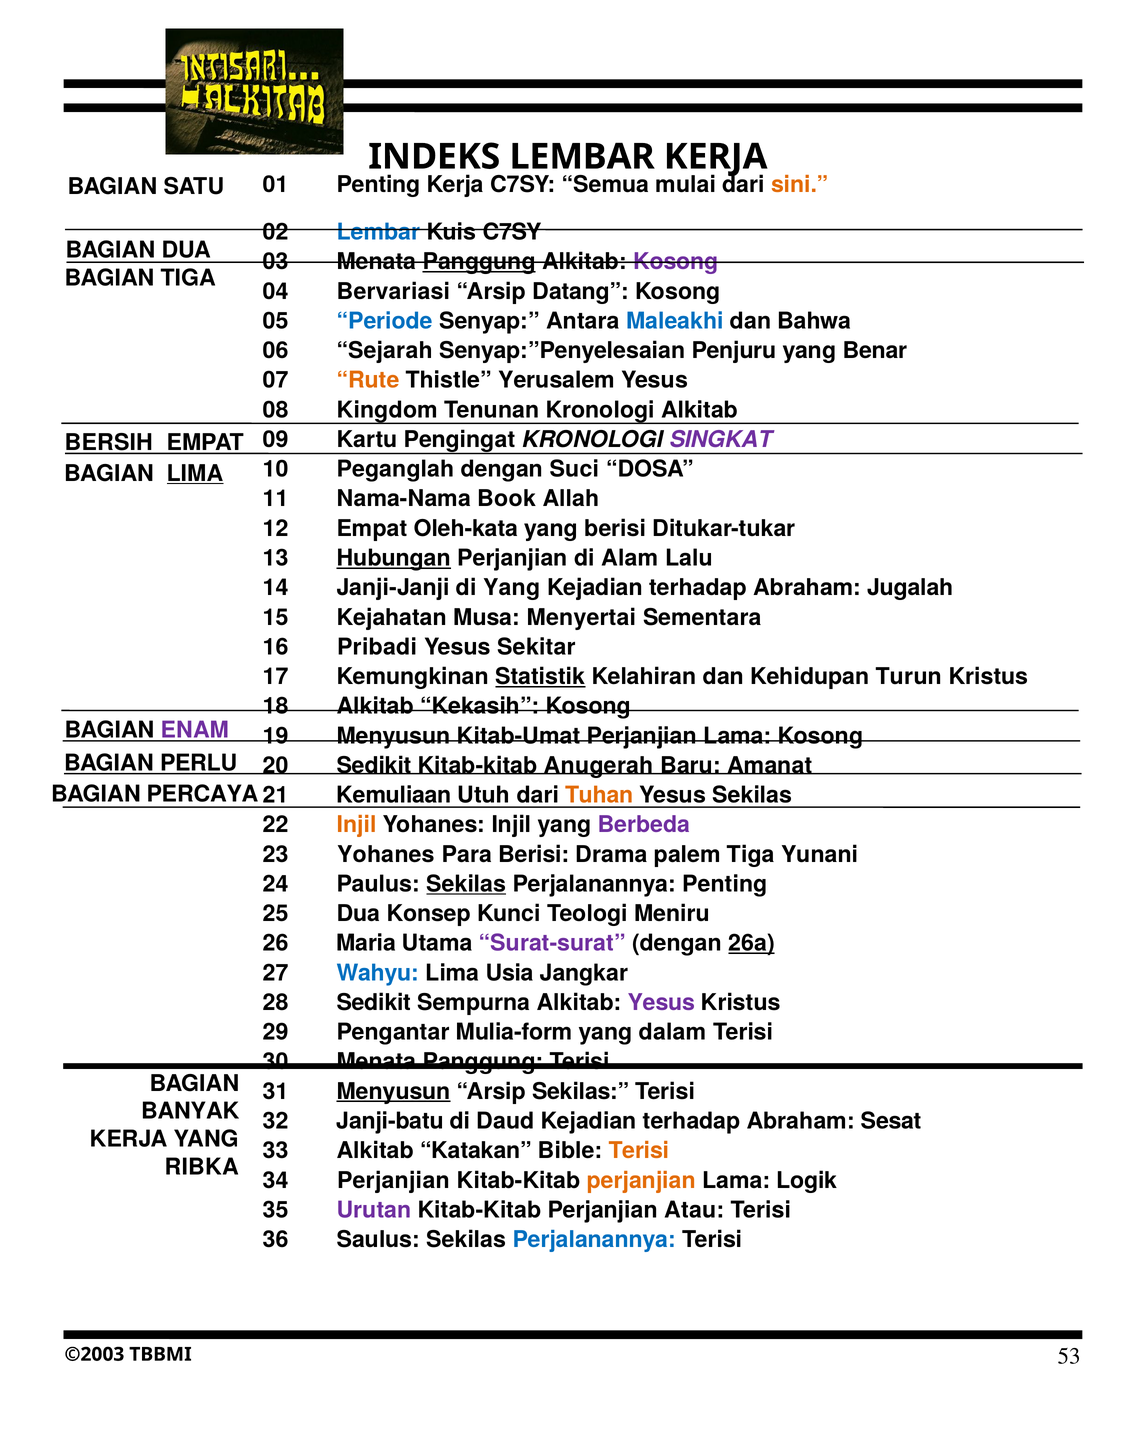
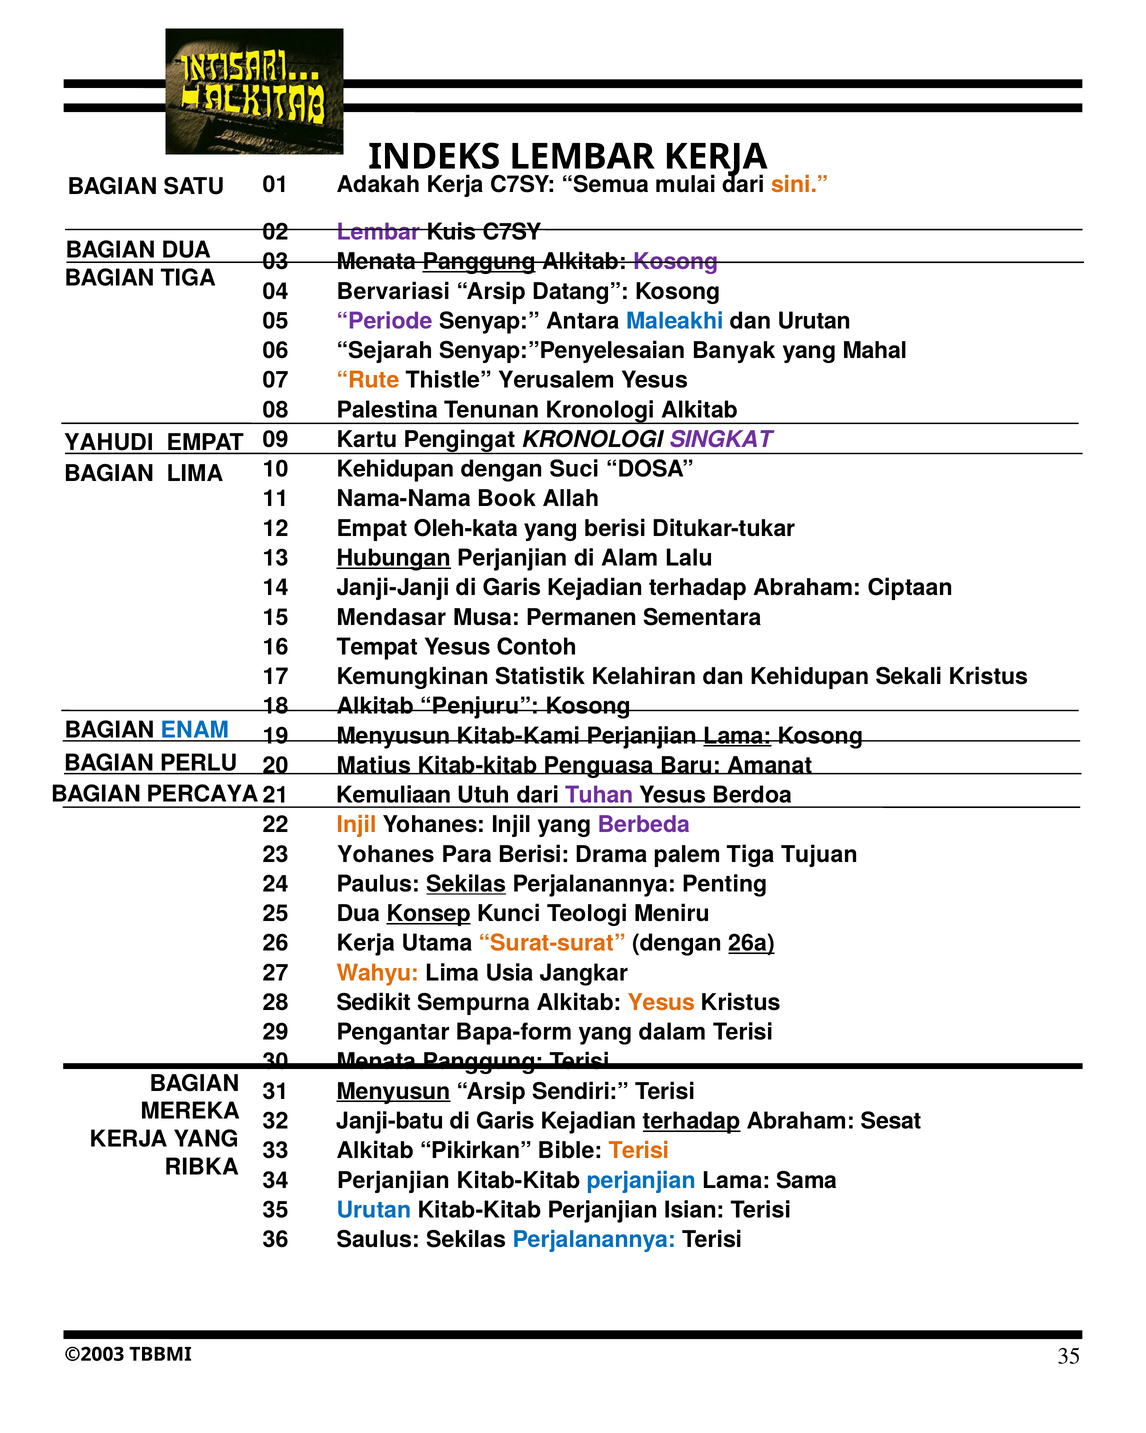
01 Penting: Penting -> Adakah
Lembar at (378, 232) colour: blue -> purple
Periode colour: blue -> purple
dan Bahwa: Bahwa -> Urutan
Penjuru: Penjuru -> Banyak
Benar: Benar -> Mahal
Kingdom: Kingdom -> Palestina
BERSIH: BERSIH -> YAHUDI
10 Peganglah: Peganglah -> Kehidupan
LIMA at (195, 474) underline: present -> none
Janji-Janji di Yang: Yang -> Garis
Jugalah: Jugalah -> Ciptaan
Kejahatan: Kejahatan -> Mendasar
Menyertai: Menyertai -> Permanen
Pribadi: Pribadi -> Tempat
Sekitar: Sekitar -> Contoh
Statistik underline: present -> none
Turun: Turun -> Sekali
Kekasih: Kekasih -> Penjuru
ENAM colour: purple -> blue
Kitab-Umat: Kitab-Umat -> Kitab-Kami
Lama at (737, 736) underline: none -> present
20 Sedikit: Sedikit -> Matius
Anugerah: Anugerah -> Penguasa
Tuhan colour: orange -> purple
Yesus Sekilas: Sekilas -> Berdoa
Yunani: Yunani -> Tujuan
Konsep underline: none -> present
26 Maria: Maria -> Kerja
Surat-surat colour: purple -> orange
Wahyu colour: blue -> orange
Yesus at (661, 1003) colour: purple -> orange
Mulia-form: Mulia-form -> Bapa-form
Arsip Sekilas: Sekilas -> Sendiri
BANYAK: BANYAK -> MEREKA
Daud at (505, 1121): Daud -> Garis
terhadap at (692, 1121) underline: none -> present
Katakan: Katakan -> Pikirkan
perjanjian at (641, 1181) colour: orange -> blue
Logik: Logik -> Sama
Urutan at (374, 1210) colour: purple -> blue
Atau: Atau -> Isian
53 at (1069, 1356): 53 -> 35
